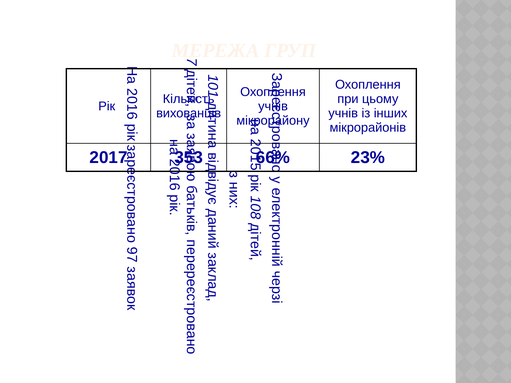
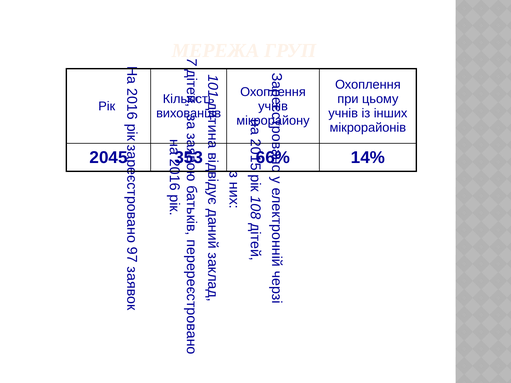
2017: 2017 -> 2045
23%: 23% -> 14%
